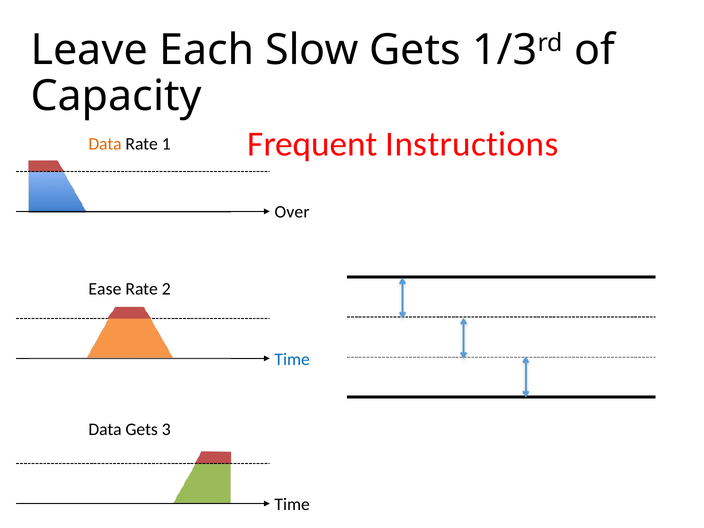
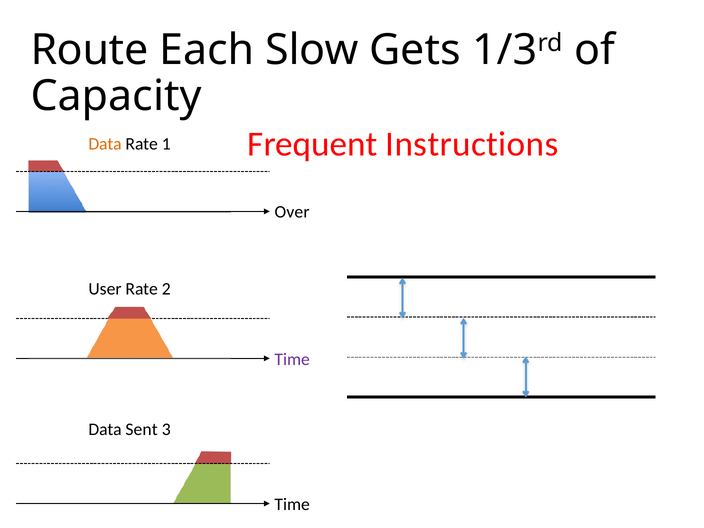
Leave: Leave -> Route
Ease: Ease -> User
Time at (292, 359) colour: blue -> purple
Data Gets: Gets -> Sent
